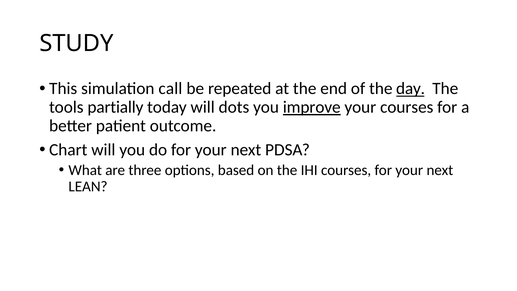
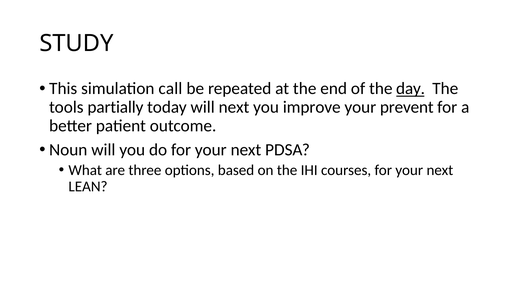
will dots: dots -> next
improve underline: present -> none
your courses: courses -> prevent
Chart: Chart -> Noun
